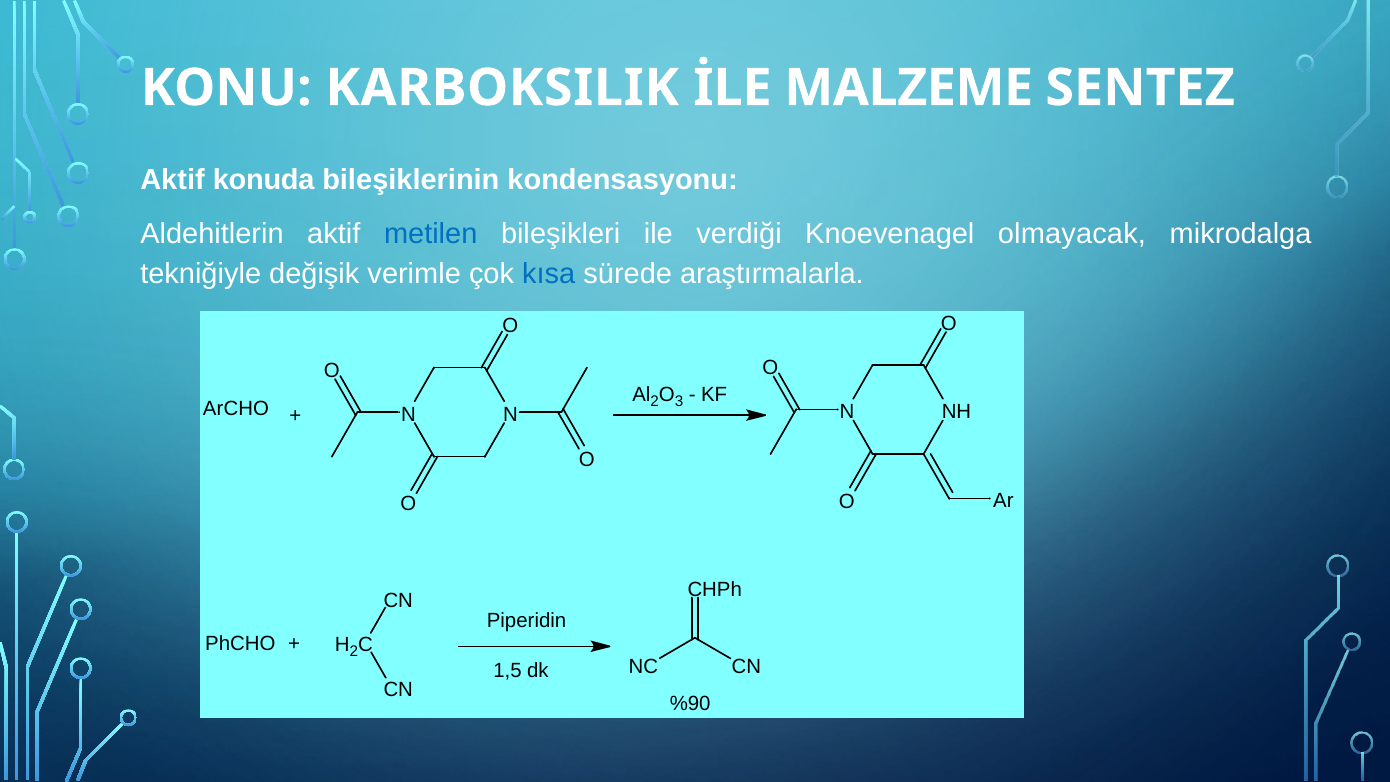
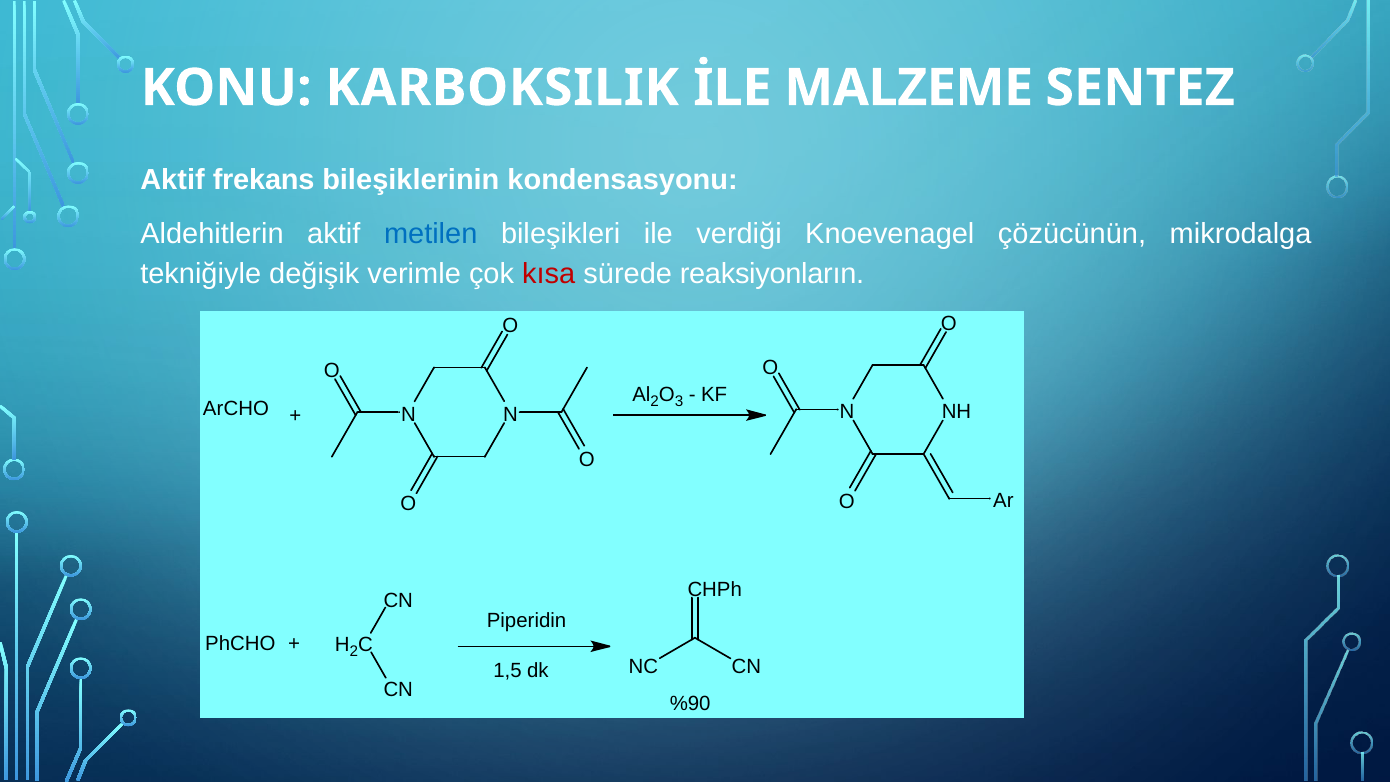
konuda: konuda -> frekans
olmayacak: olmayacak -> çözücünün
kısa colour: blue -> red
araştırmalarla: araştırmalarla -> reaksiyonların
